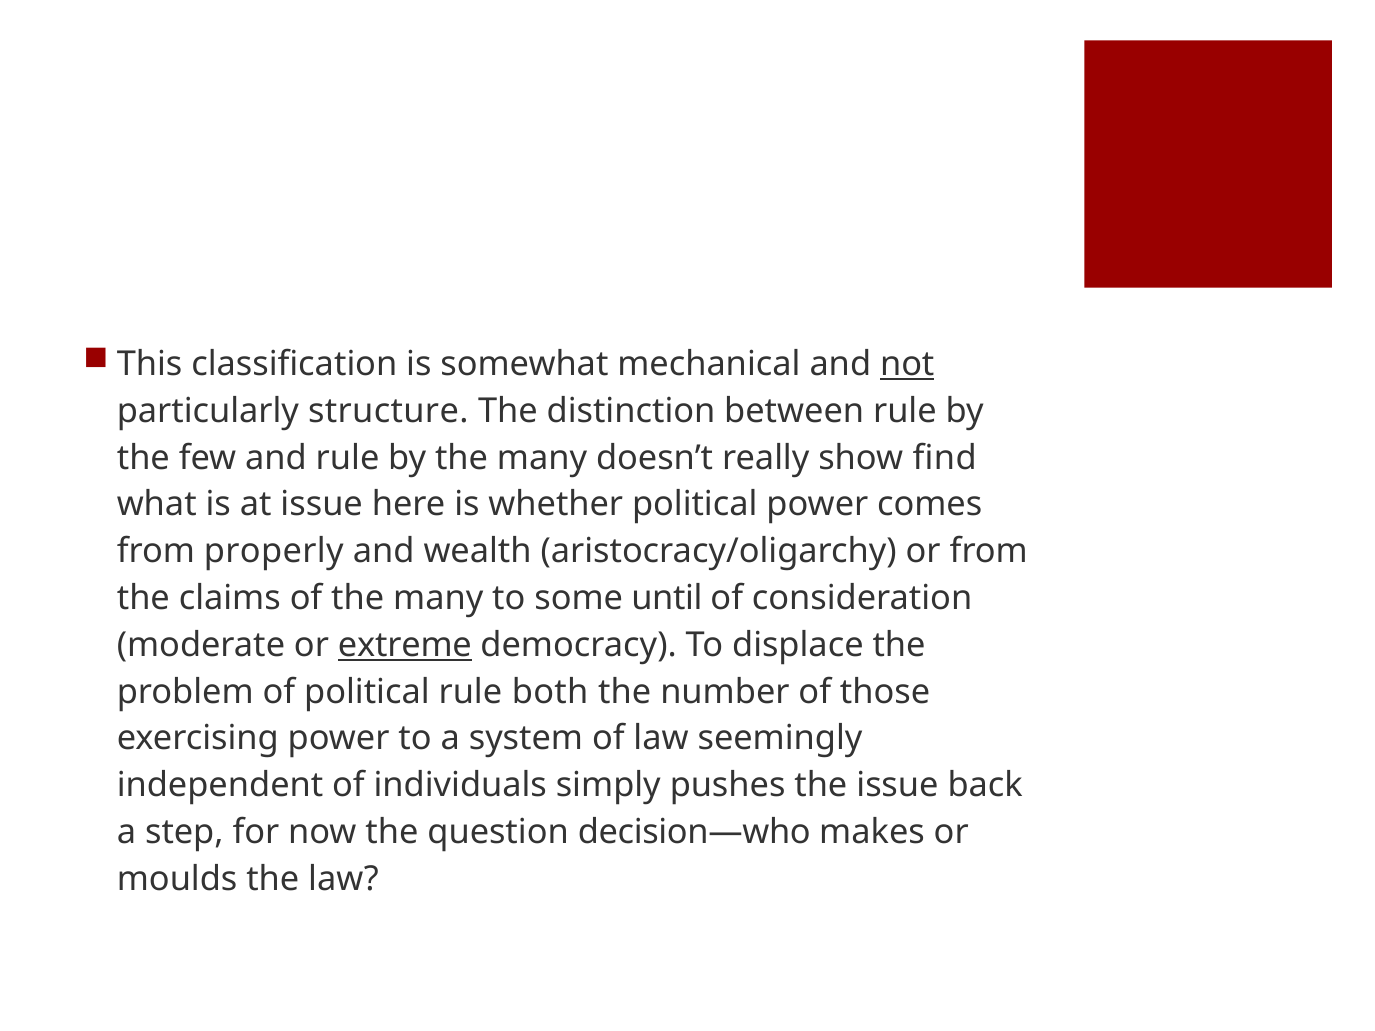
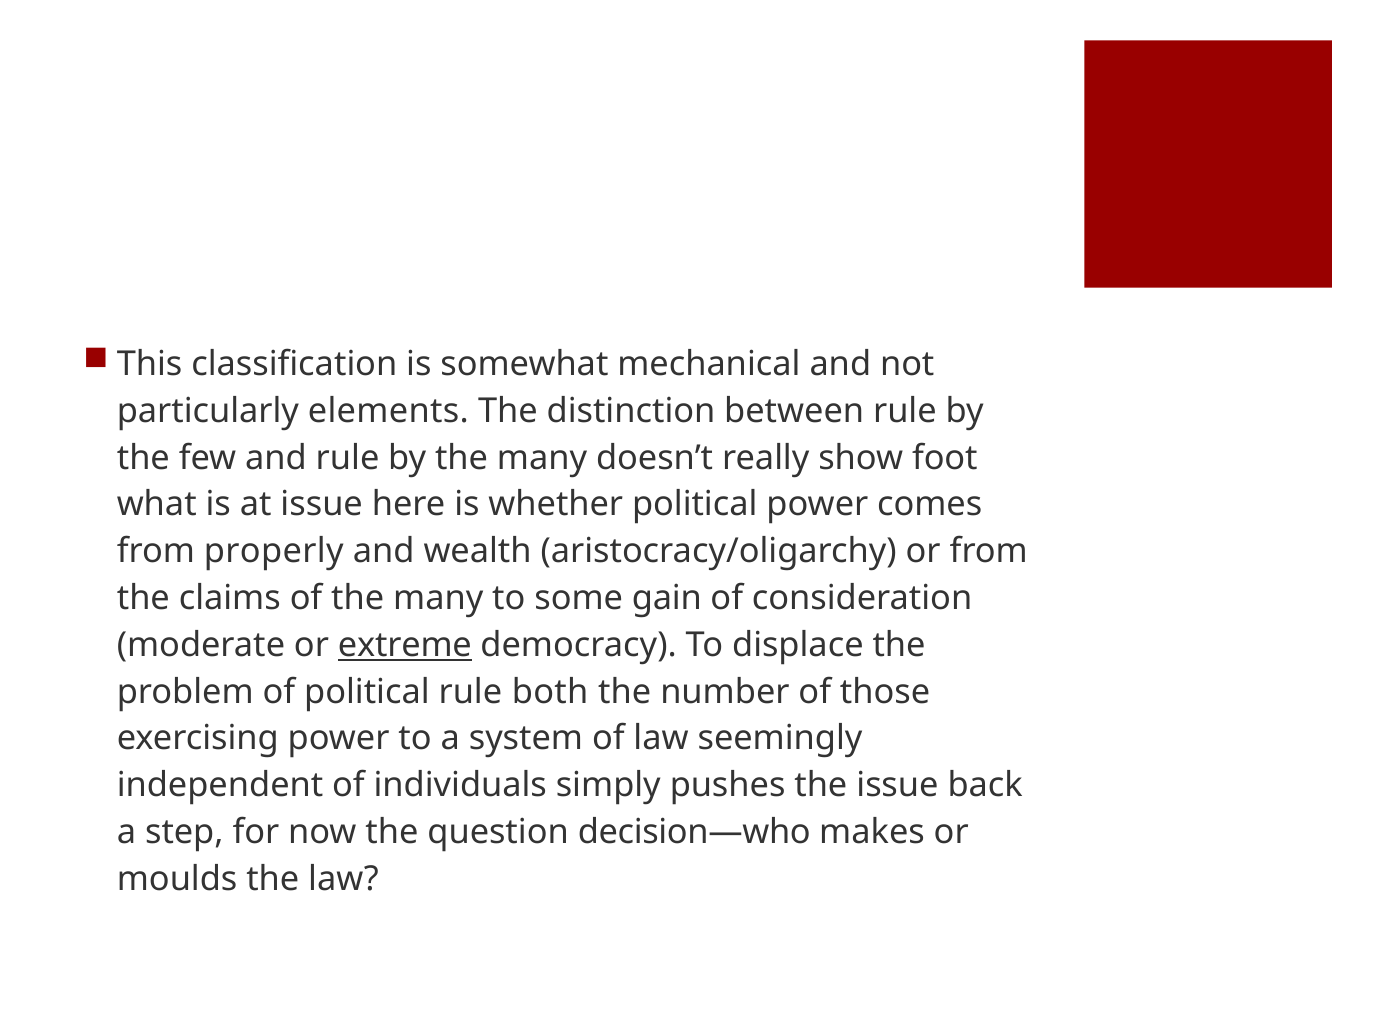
not underline: present -> none
structure: structure -> elements
find: find -> foot
until: until -> gain
